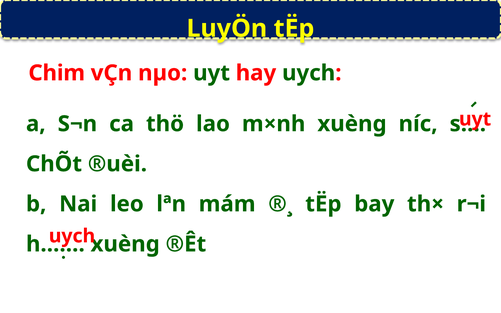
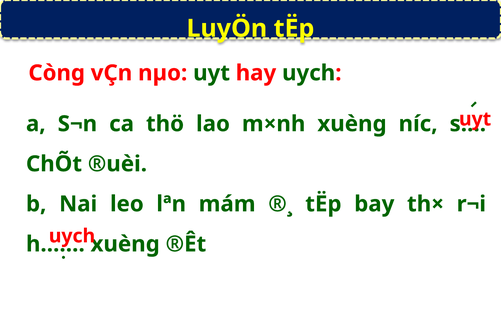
Chim: Chim -> Còng
